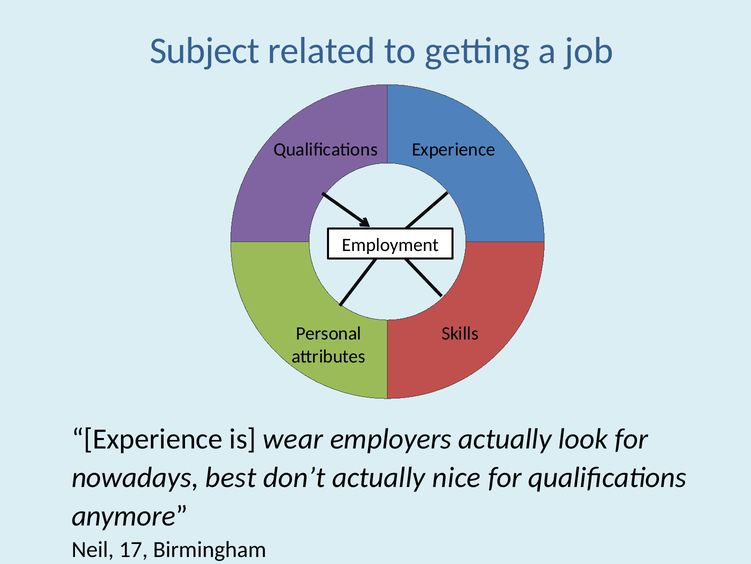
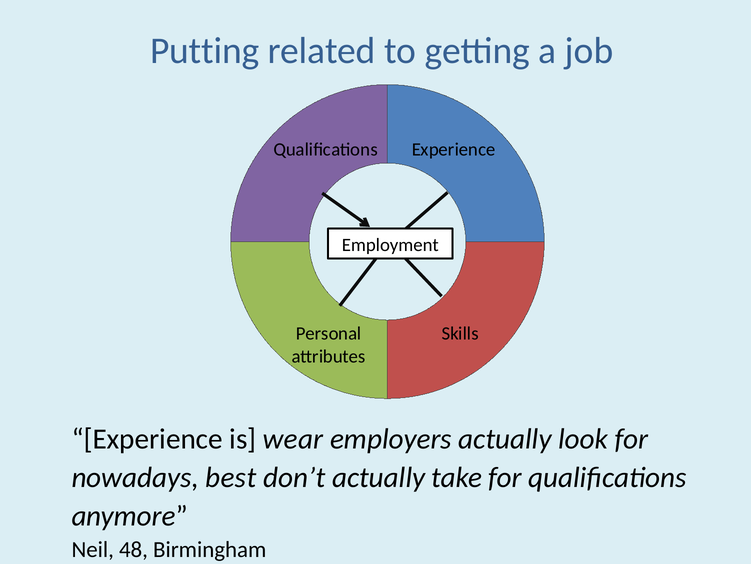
Subject: Subject -> Putting
nice: nice -> take
17: 17 -> 48
